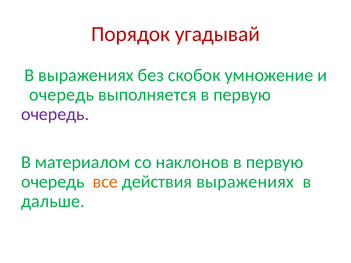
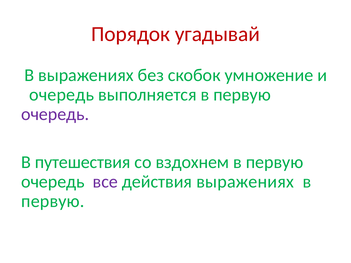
материалом: материалом -> путешествия
наклонов: наклонов -> вздохнем
все colour: orange -> purple
дальше at (53, 201): дальше -> первую
